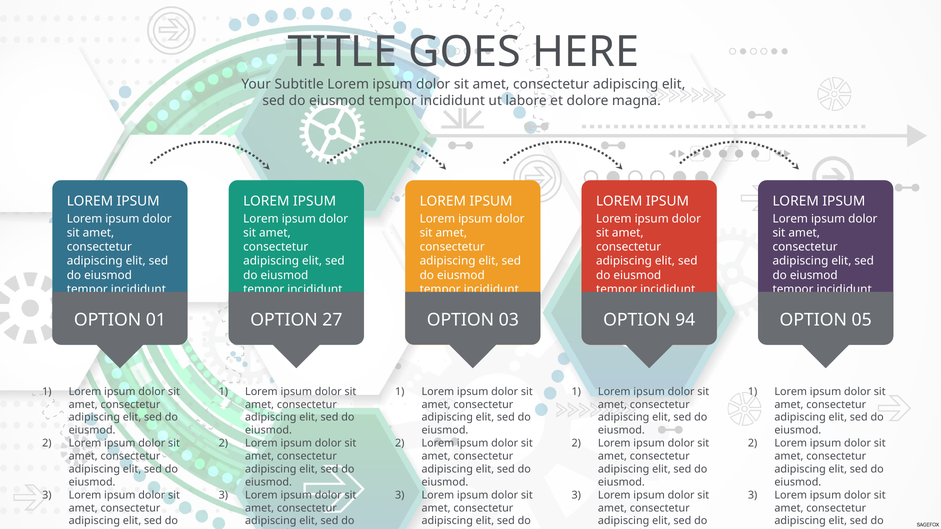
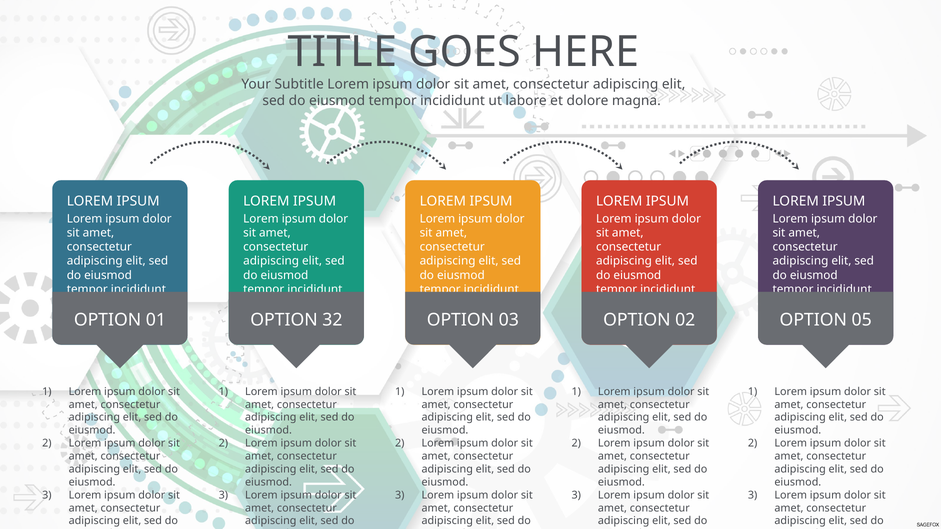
27: 27 -> 32
94: 94 -> 02
